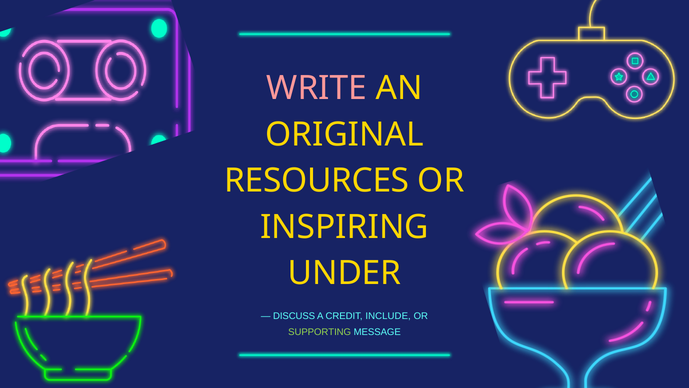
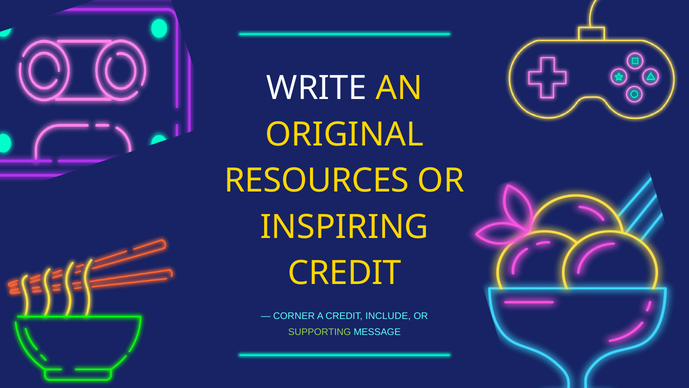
WRITE colour: pink -> white
UNDER at (345, 273): UNDER -> CREDIT
DISCUSS: DISCUSS -> CORNER
